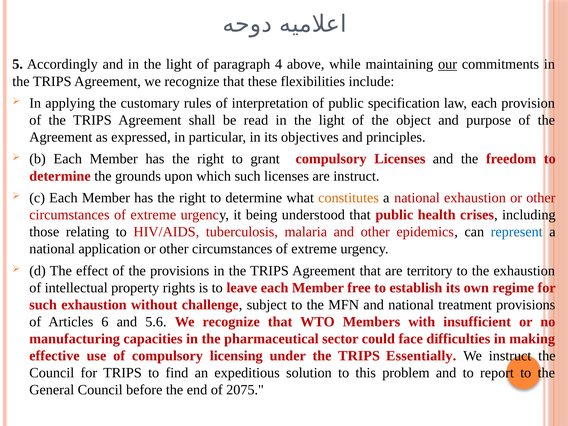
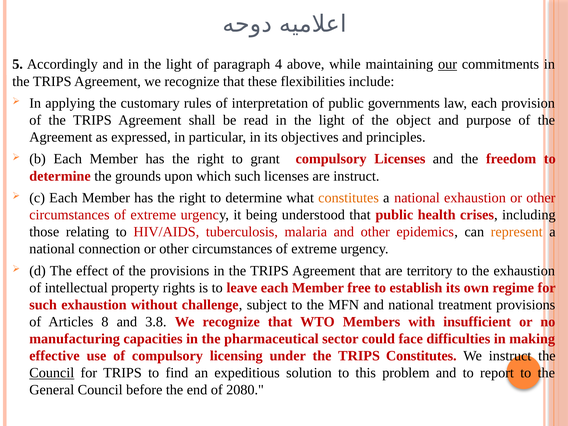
specification: specification -> governments
represent colour: blue -> orange
application: application -> connection
6: 6 -> 8
5.6: 5.6 -> 3.8
TRIPS Essentially: Essentially -> Constitutes
Council at (52, 373) underline: none -> present
2075: 2075 -> 2080
